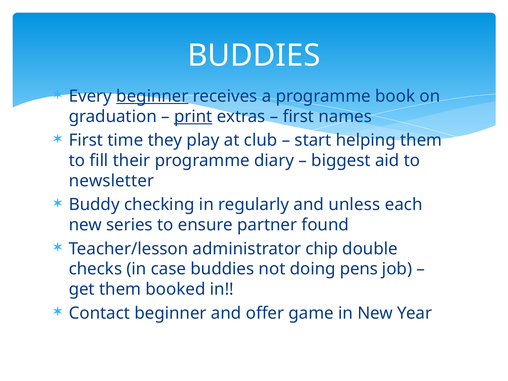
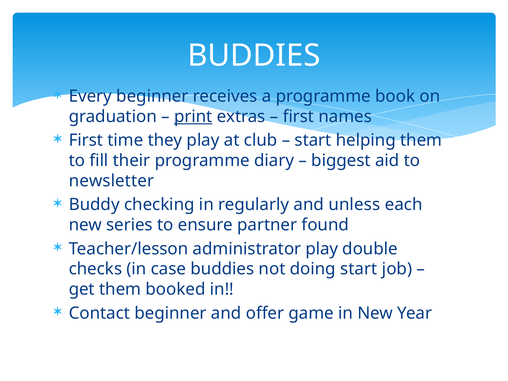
beginner at (152, 96) underline: present -> none
administrator chip: chip -> play
doing pens: pens -> start
